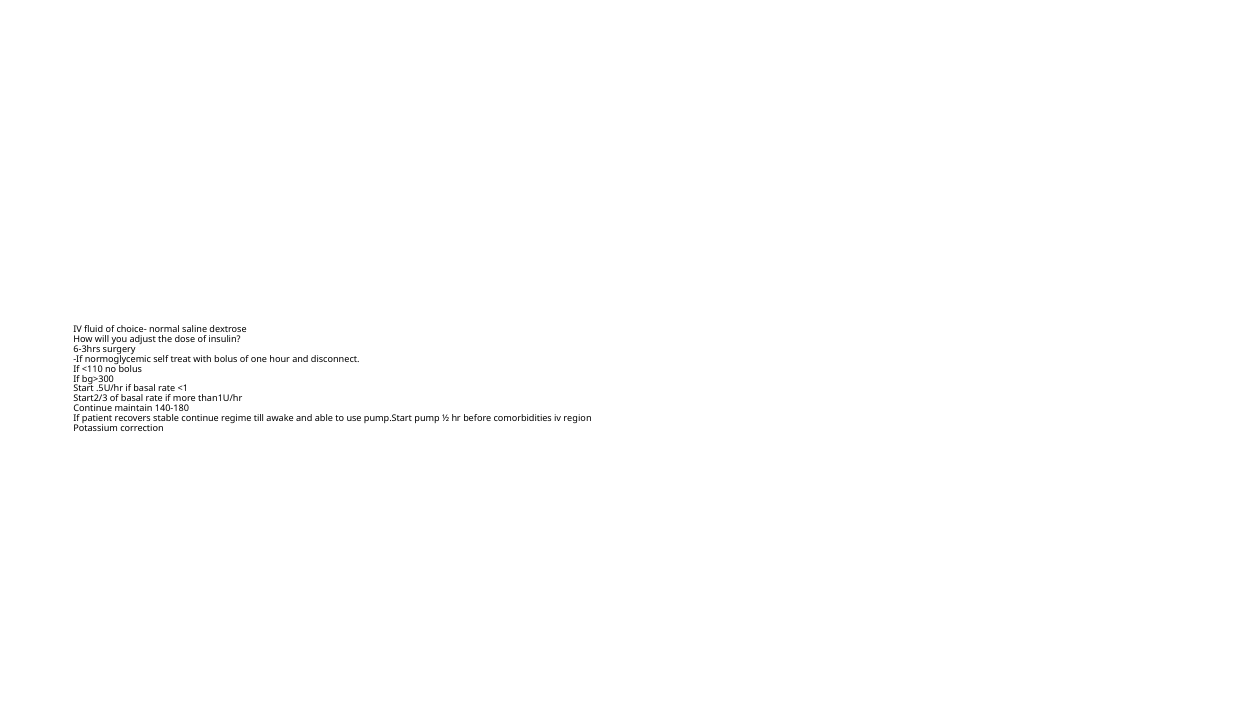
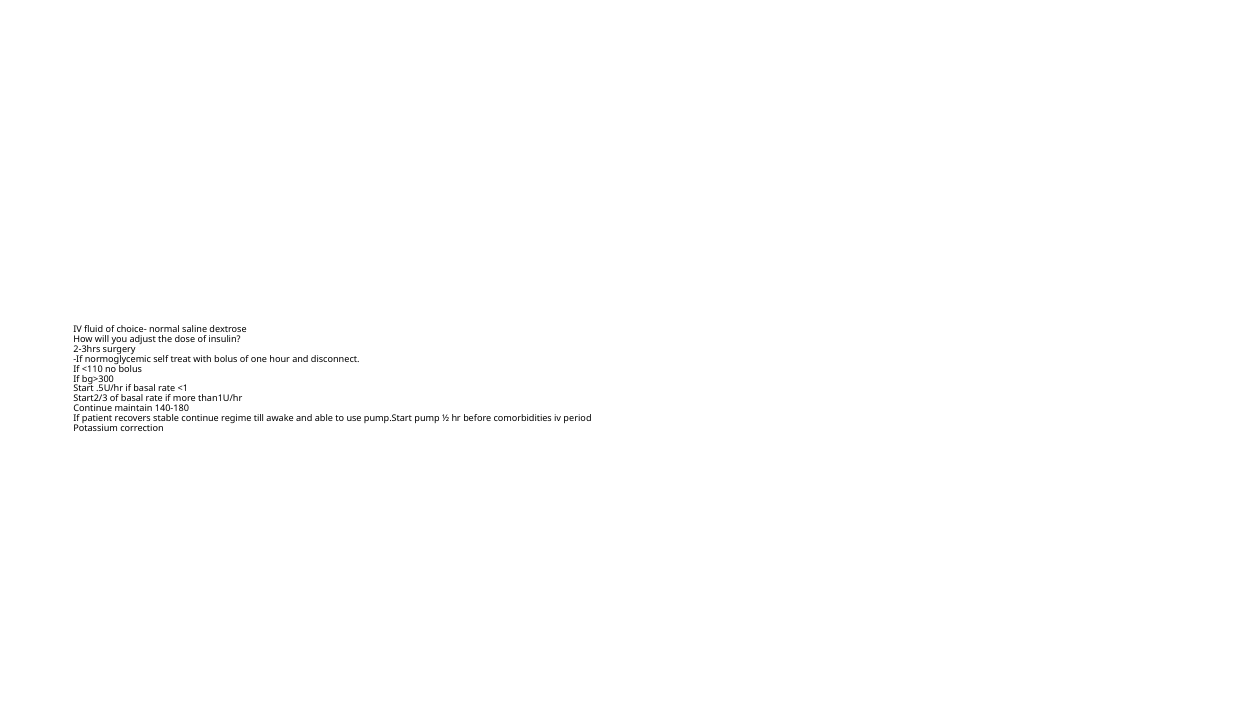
6-3hrs: 6-3hrs -> 2-3hrs
region: region -> period
